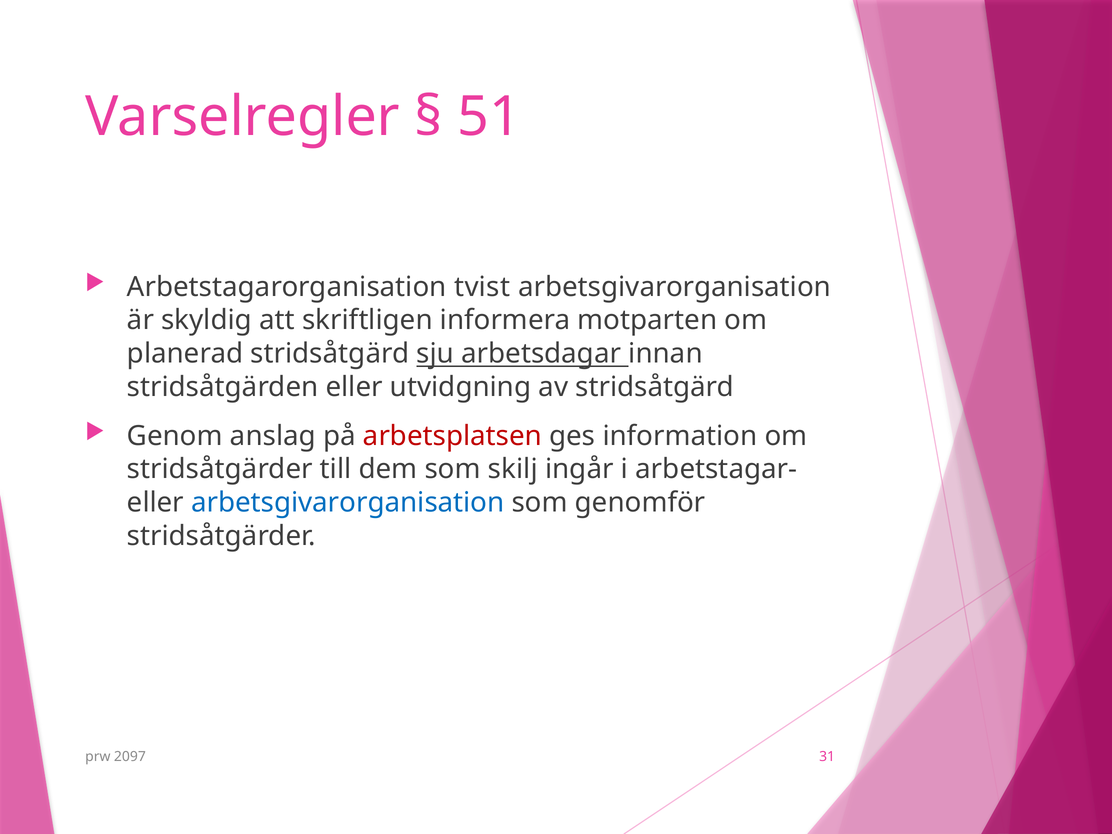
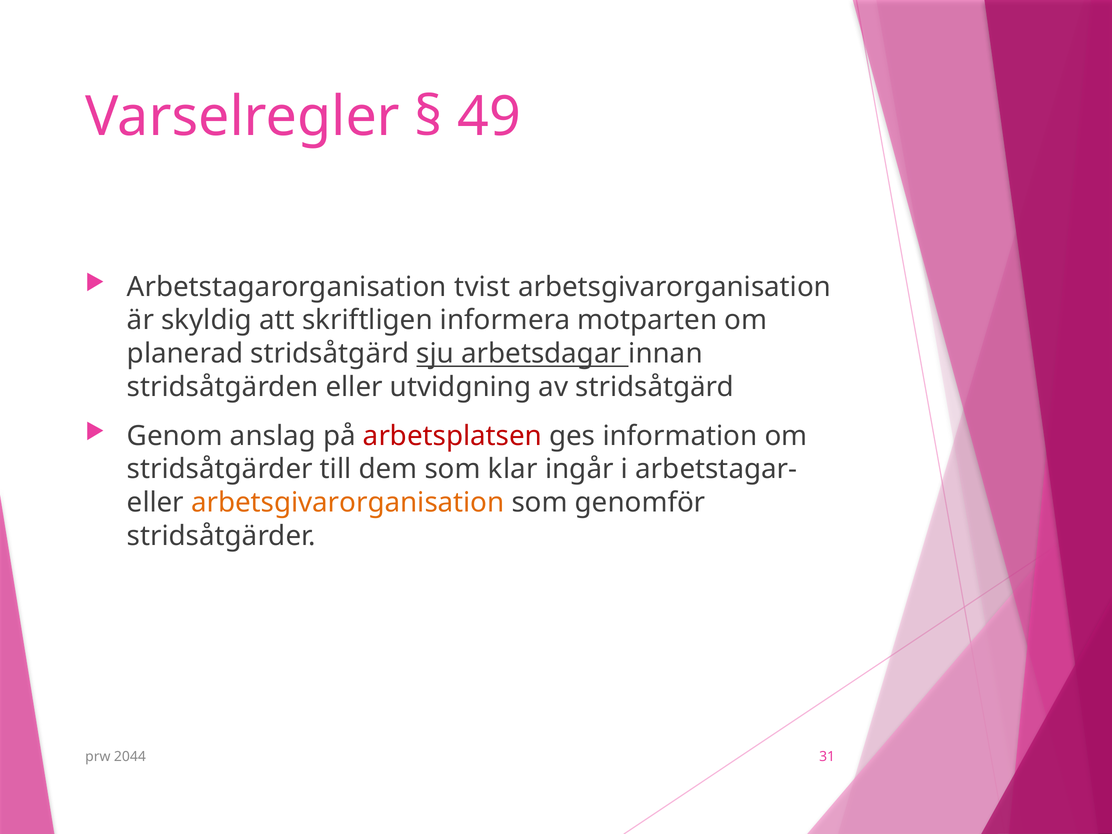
51: 51 -> 49
skilj: skilj -> klar
arbetsgivarorganisation at (348, 503) colour: blue -> orange
2097: 2097 -> 2044
